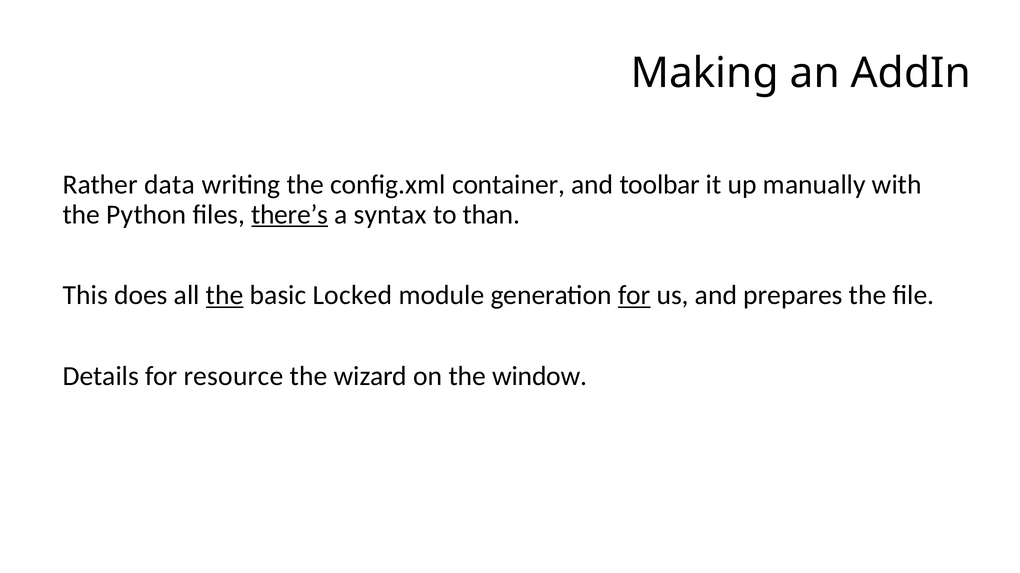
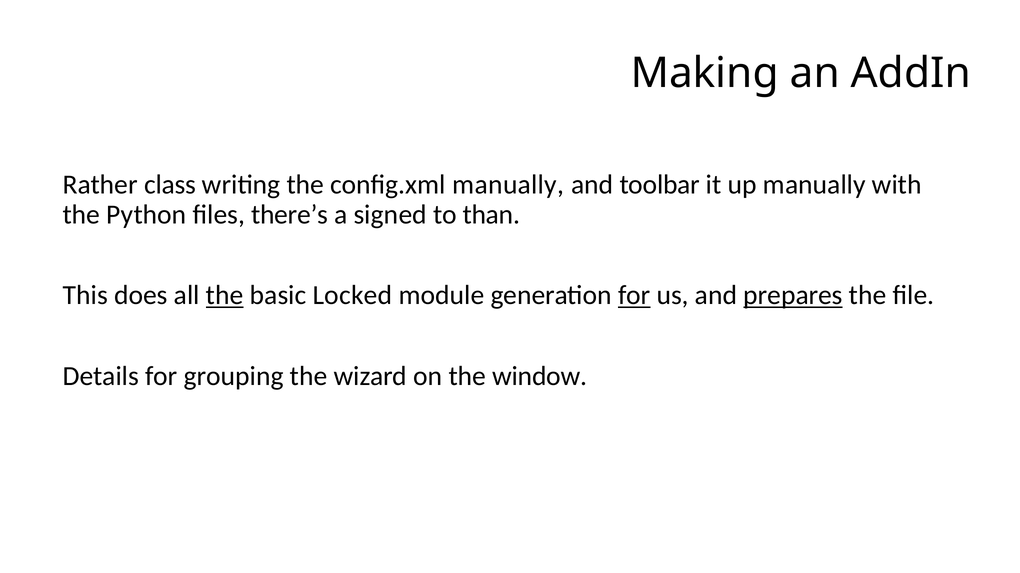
data: data -> class
config.xml container: container -> manually
there’s underline: present -> none
syntax: syntax -> signed
prepares underline: none -> present
resource: resource -> grouping
